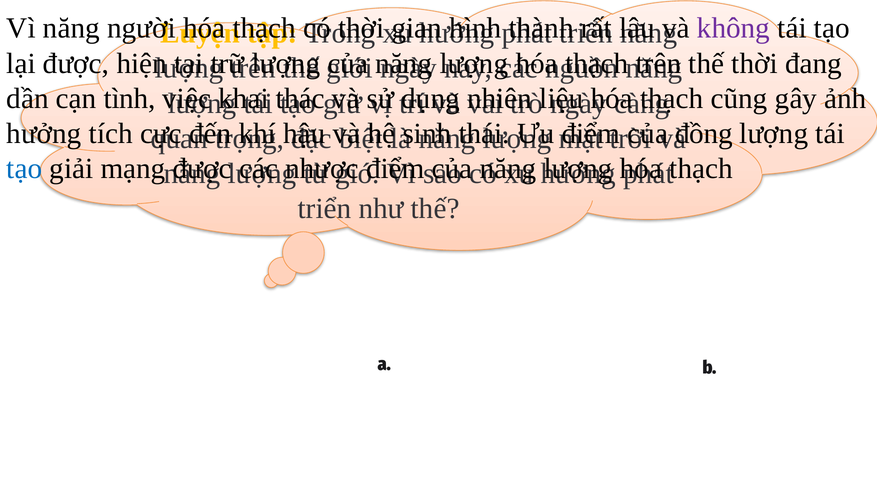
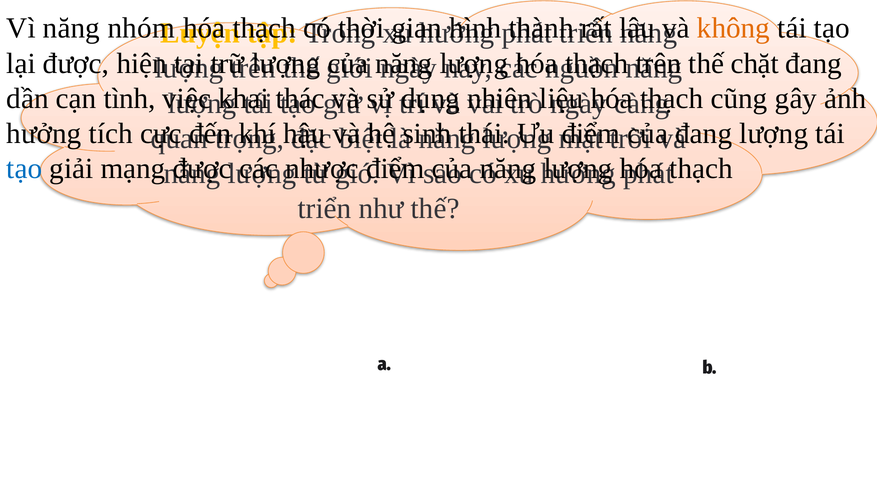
người: người -> nhóm
không colour: purple -> orange
thế thời: thời -> chặt
đồng at (704, 134): đồng -> đang
